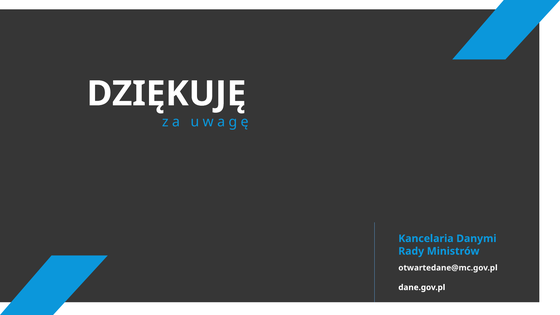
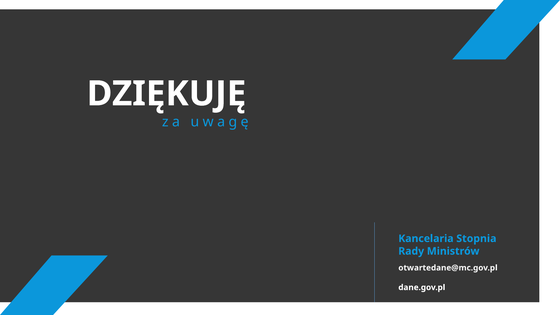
Danymi: Danymi -> Stopnia
